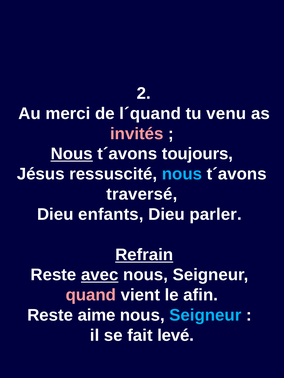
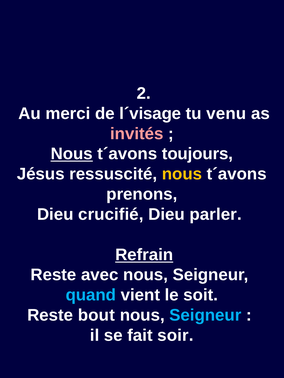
l´quand: l´quand -> l´visage
nous at (182, 174) colour: light blue -> yellow
traversé: traversé -> prenons
enfants: enfants -> crucifié
avec underline: present -> none
quand colour: pink -> light blue
afin: afin -> soit
aime: aime -> bout
levé: levé -> soir
